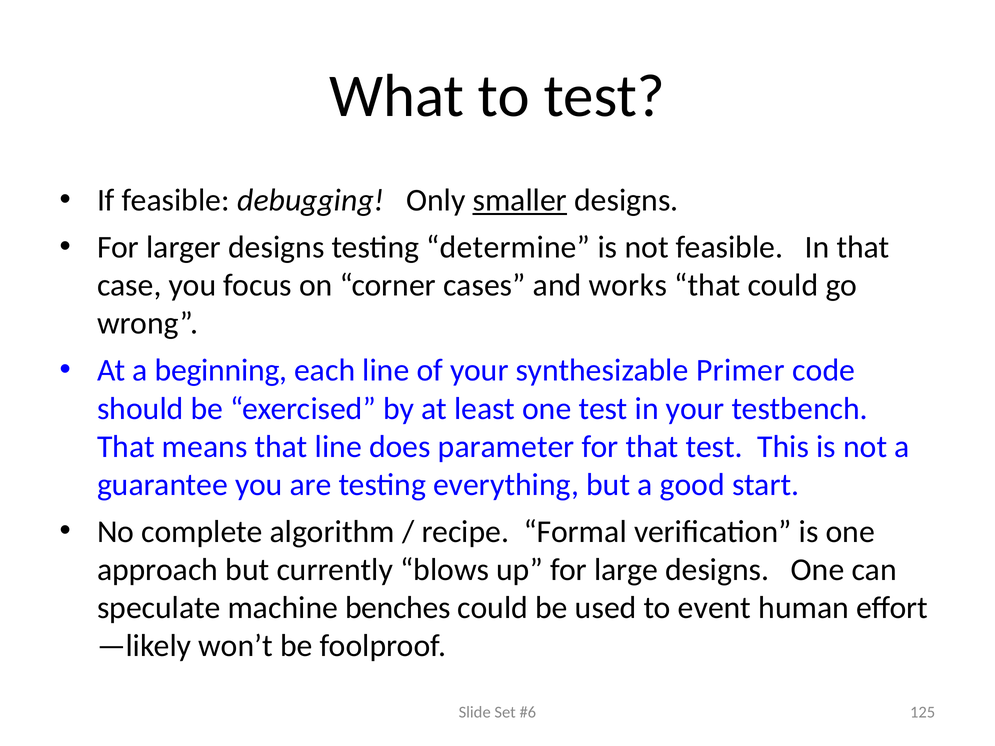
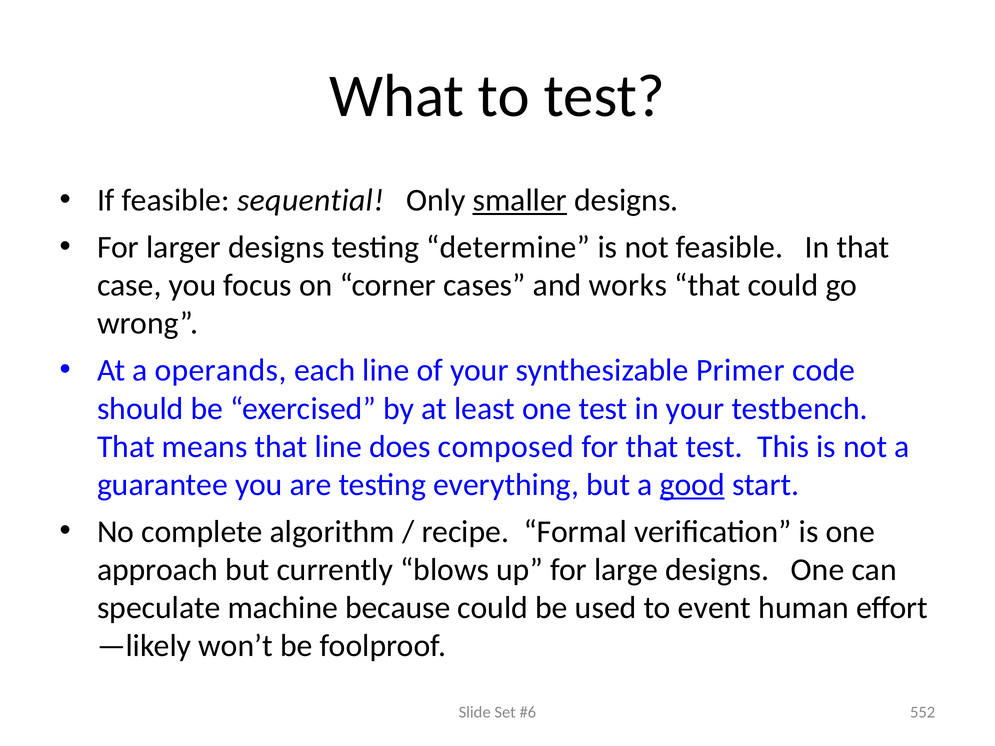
debugging: debugging -> sequential
beginning: beginning -> operands
parameter: parameter -> composed
good underline: none -> present
benches: benches -> because
125: 125 -> 552
